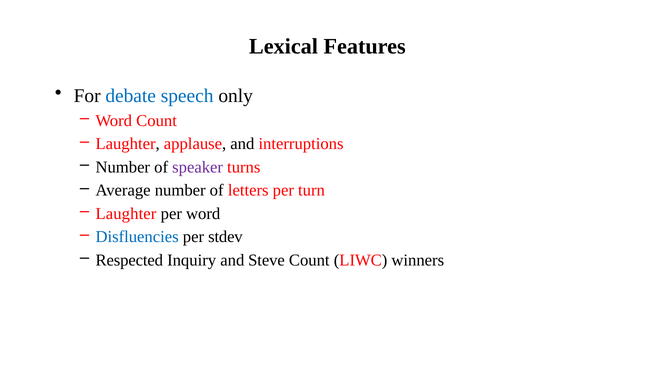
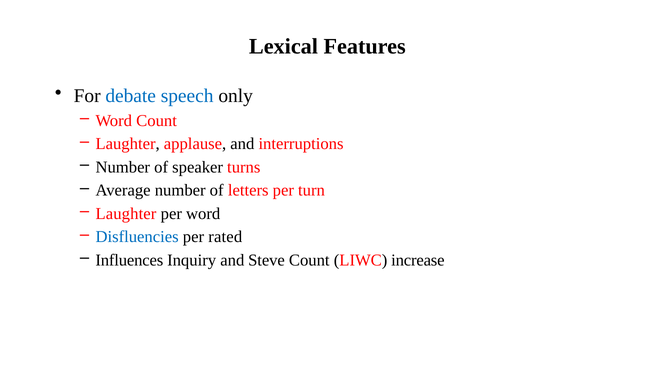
speaker colour: purple -> black
stdev: stdev -> rated
Respected: Respected -> Influences
winners: winners -> increase
